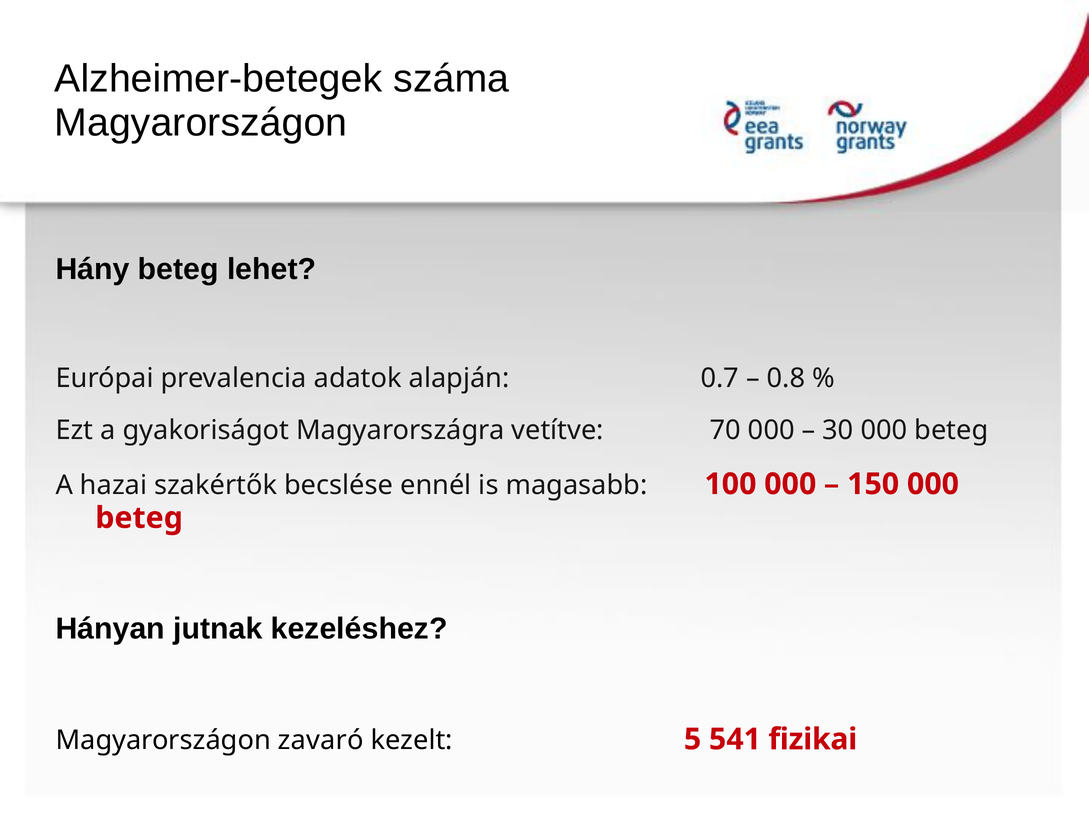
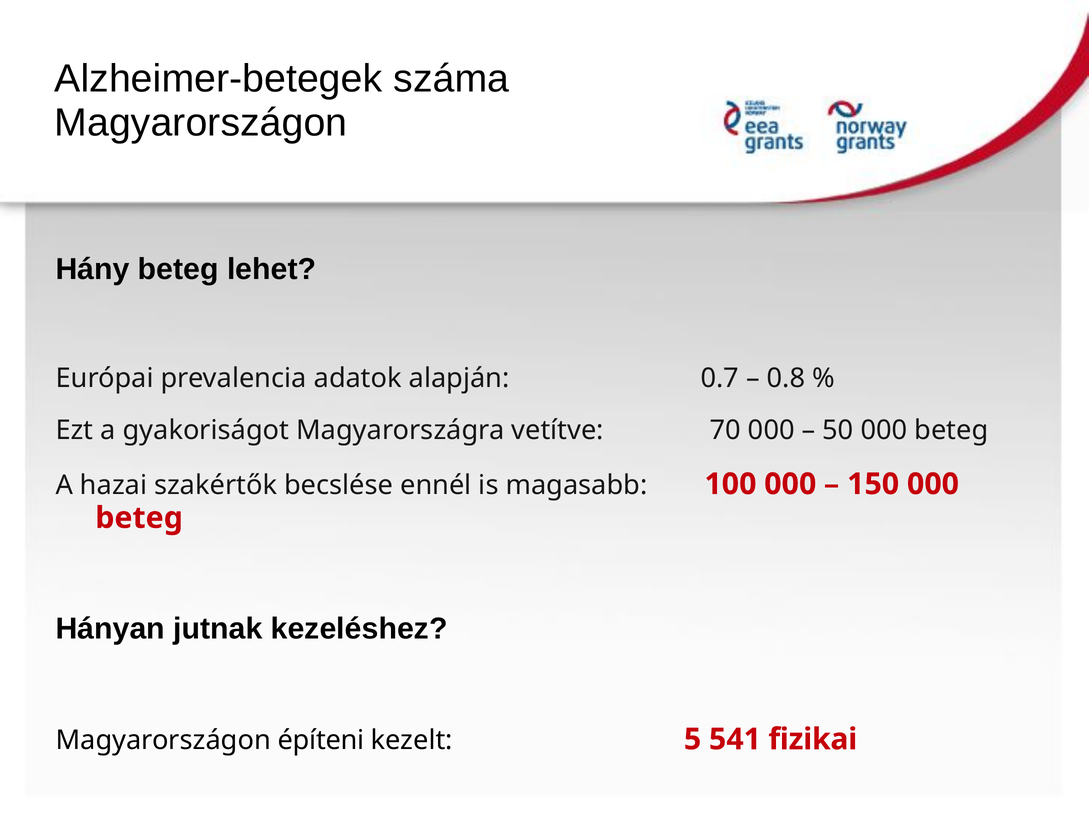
30: 30 -> 50
zavaró: zavaró -> építeni
